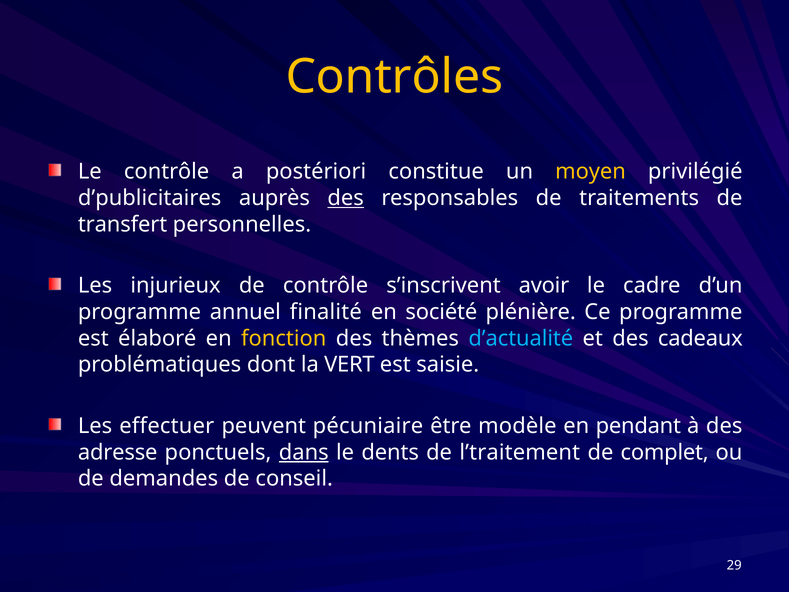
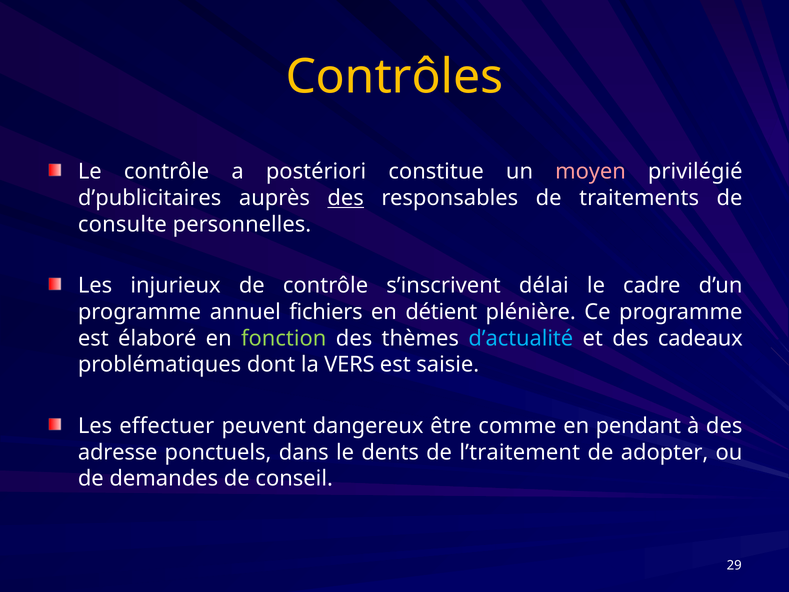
moyen colour: yellow -> pink
transfert: transfert -> consulte
avoir: avoir -> délai
finalité: finalité -> fichiers
société: société -> détient
fonction colour: yellow -> light green
VERT: VERT -> VERS
pécuniaire: pécuniaire -> dangereux
modèle: modèle -> comme
dans underline: present -> none
complet: complet -> adopter
